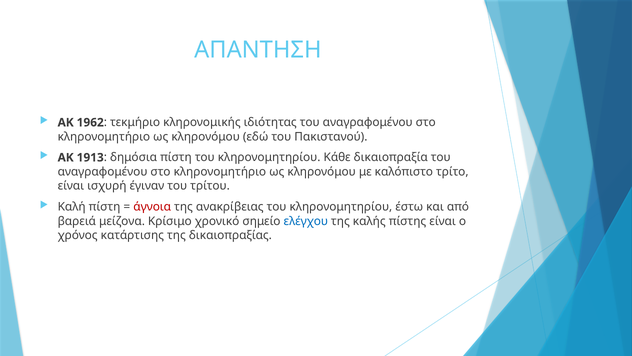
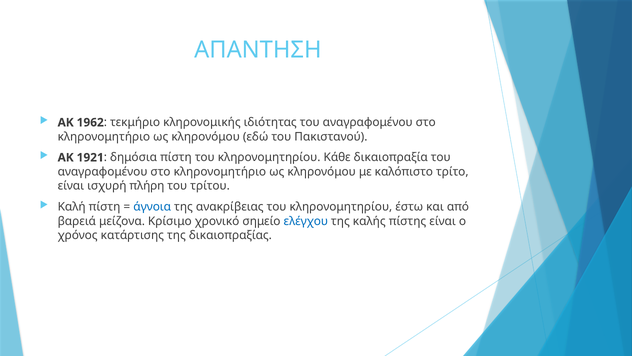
1913: 1913 -> 1921
έγιναν: έγιναν -> πλήρη
άγνοια colour: red -> blue
